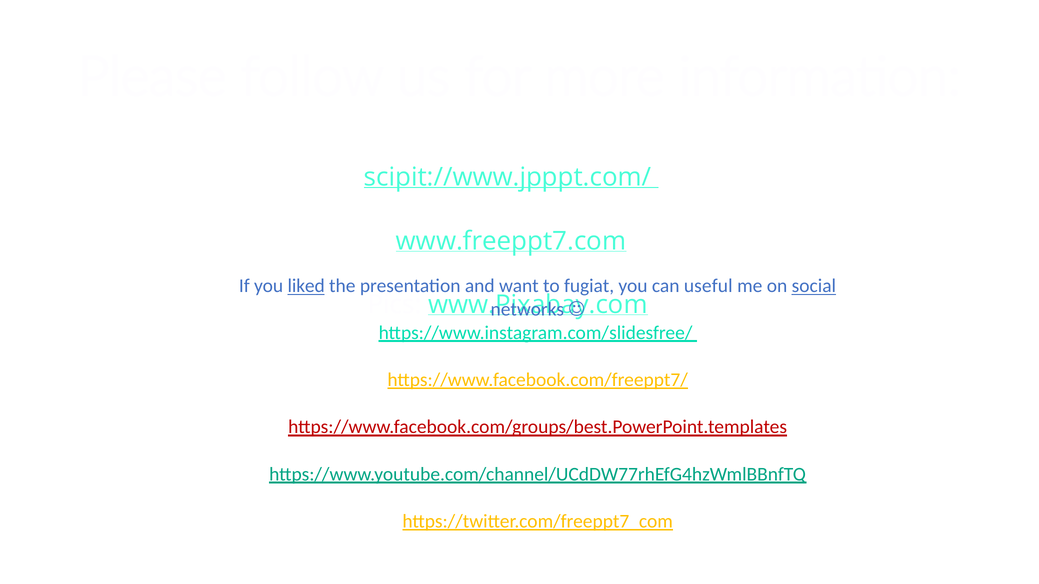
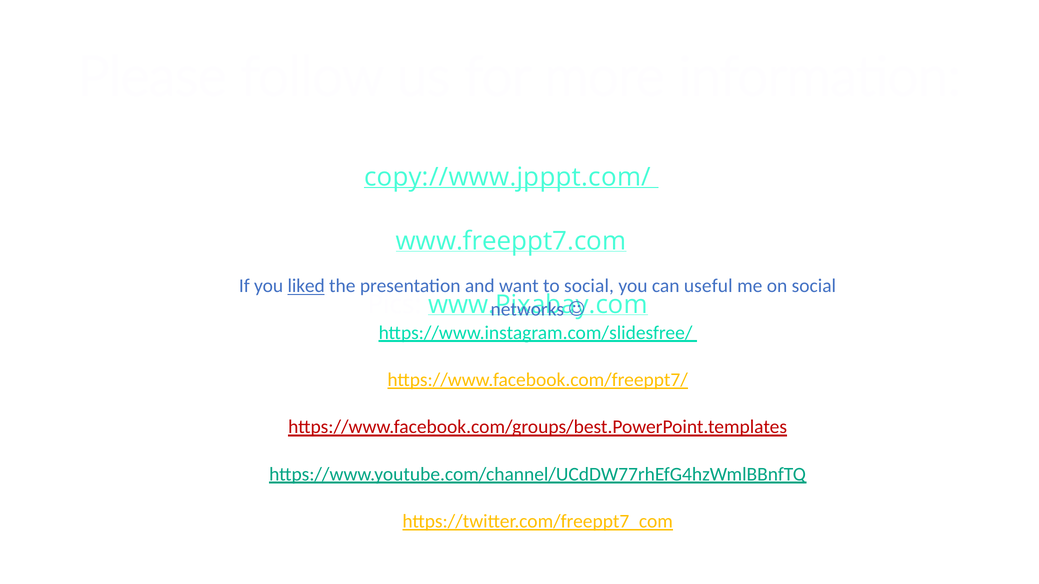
scipit://www.jpppt.com/: scipit://www.jpppt.com/ -> copy://www.jpppt.com/
to fugiat: fugiat -> social
social at (814, 286) underline: present -> none
